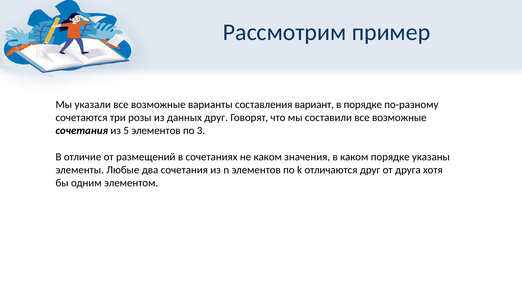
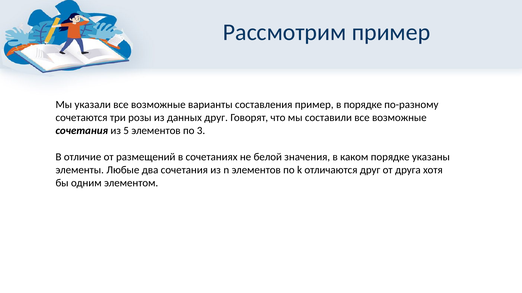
составления вариант: вариант -> пример
не каком: каком -> белой
